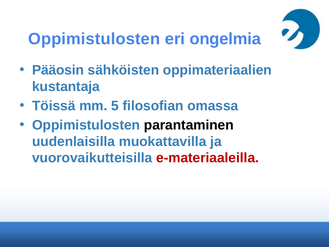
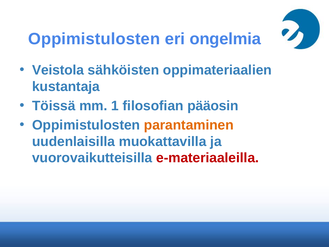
Pääosin: Pääosin -> Veistola
5: 5 -> 1
omassa: omassa -> pääosin
parantaminen colour: black -> orange
